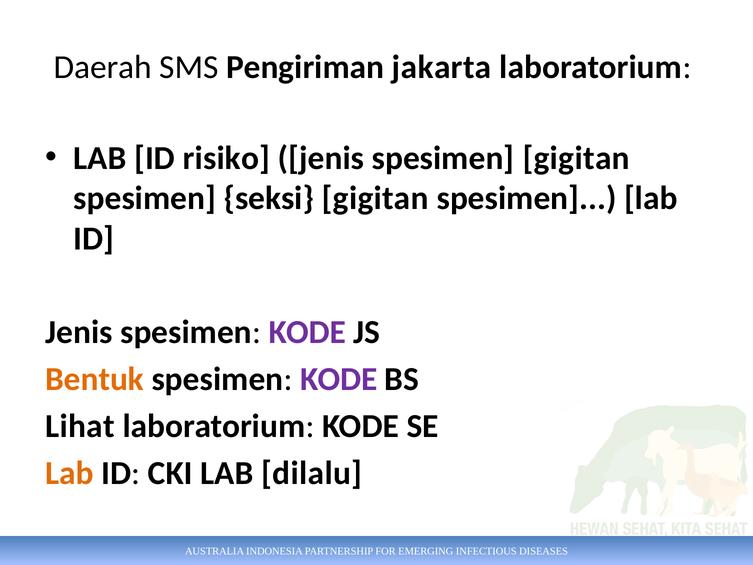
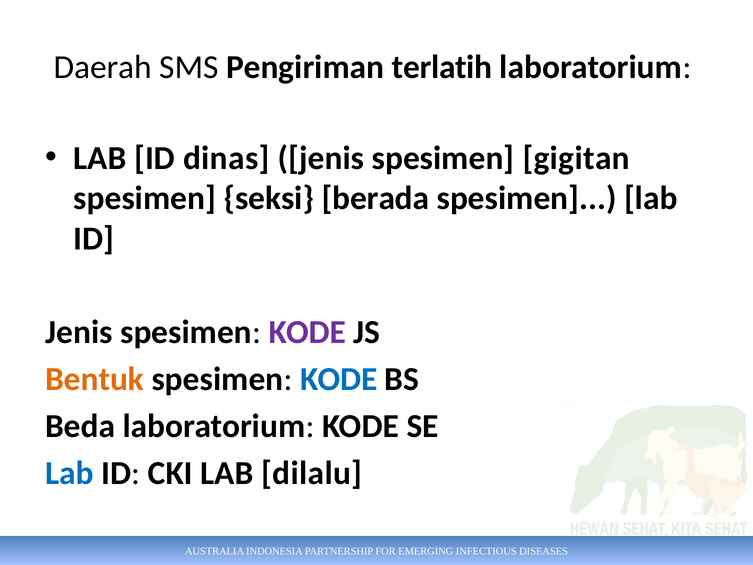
jakarta: jakarta -> terlatih
risiko: risiko -> dinas
seksi gigitan: gigitan -> berada
KODE at (339, 379) colour: purple -> blue
Lihat: Lihat -> Beda
Lab at (69, 473) colour: orange -> blue
